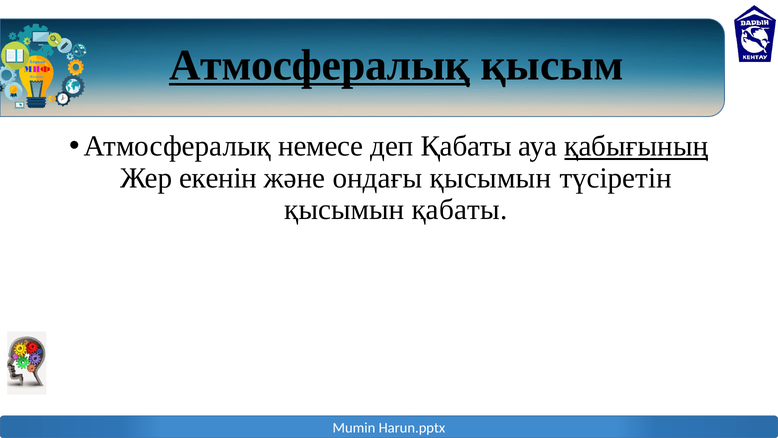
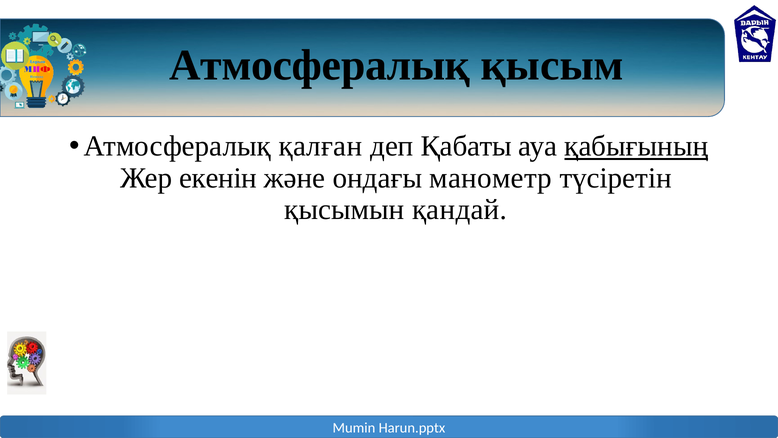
Атмосфералық at (320, 65) underline: present -> none
немесе: немесе -> қалған
ондағы қысымын: қысымын -> манометр
қысымын қабаты: қабаты -> қандай
